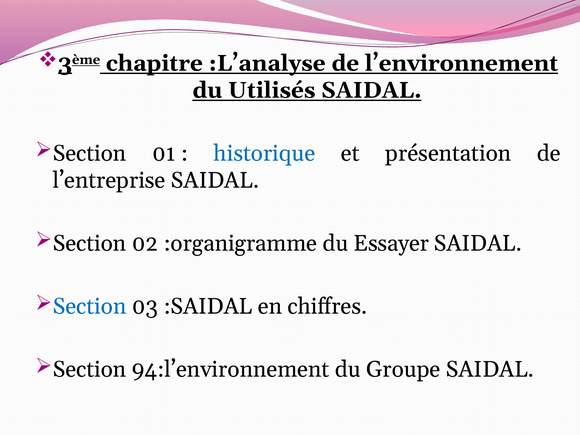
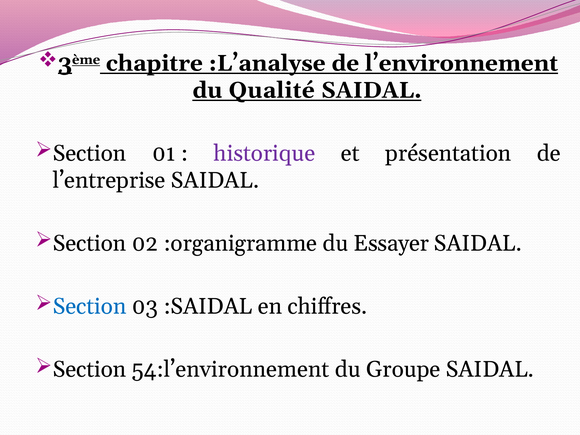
Utilisés: Utilisés -> Qualité
historique colour: blue -> purple
94:l’environnement: 94:l’environnement -> 54:l’environnement
